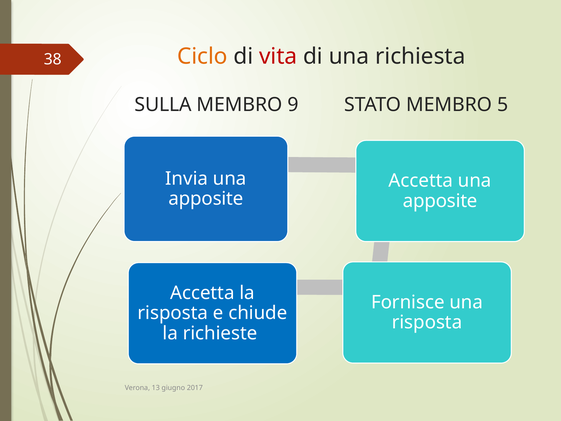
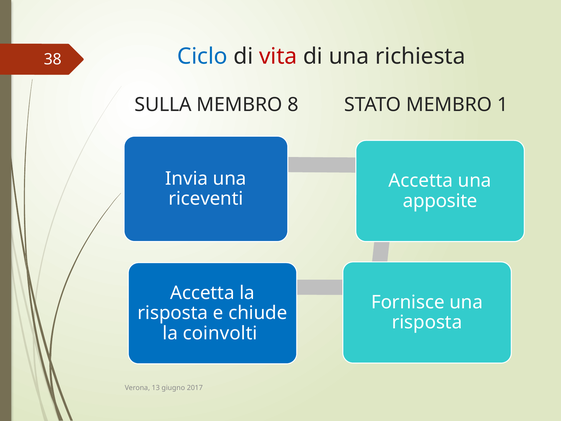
Ciclo colour: orange -> blue
9: 9 -> 8
5: 5 -> 1
apposite at (206, 199): apposite -> riceventi
richieste: richieste -> coinvolti
